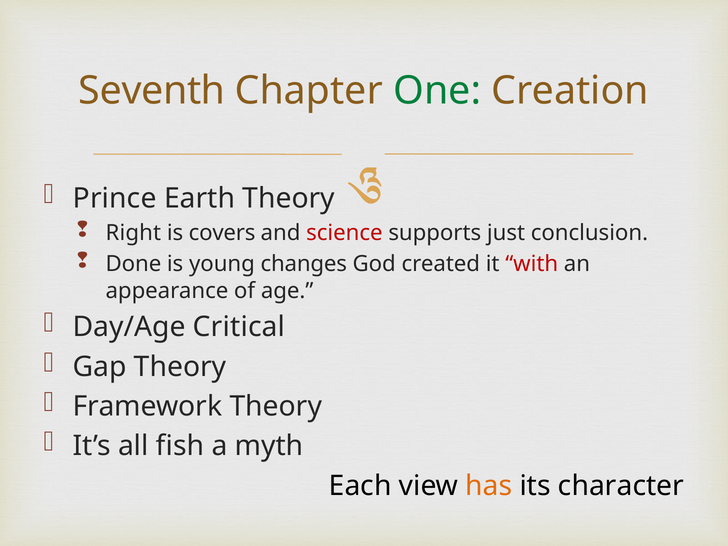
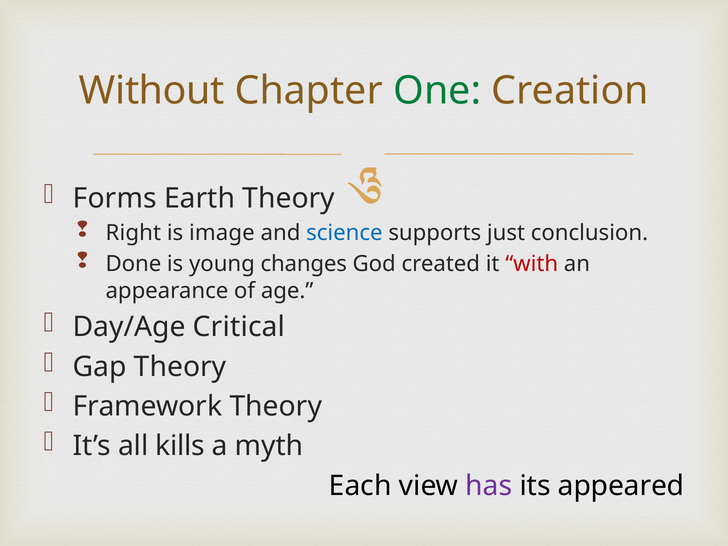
Seventh: Seventh -> Without
Prince: Prince -> Forms
covers: covers -> image
science colour: red -> blue
fish: fish -> kills
has colour: orange -> purple
character: character -> appeared
